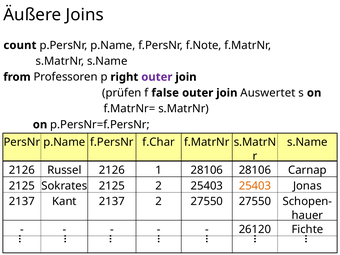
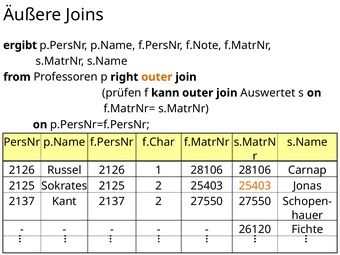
count: count -> ergibt
outer at (157, 77) colour: purple -> orange
false: false -> kann
